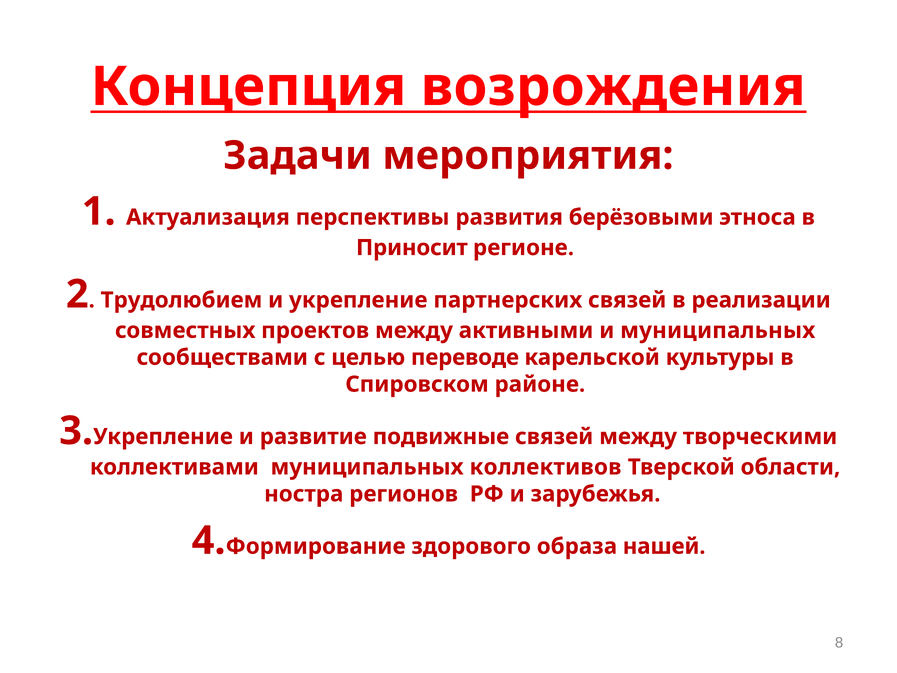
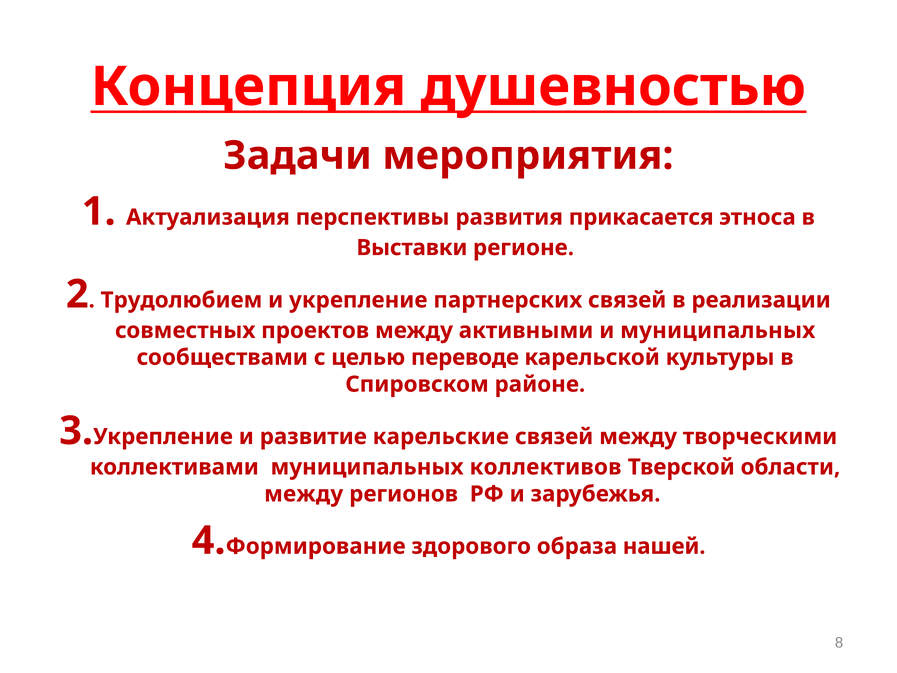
возрождения: возрождения -> душевностью
берёзовыми: берёзовыми -> прикасается
Приносит: Приносит -> Выставки
подвижные: подвижные -> карельские
ностра at (304, 494): ностра -> между
